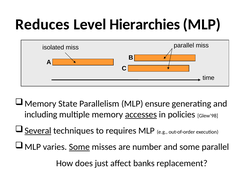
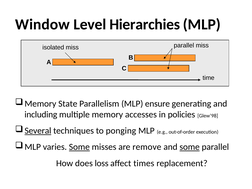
Reduces: Reduces -> Window
accesses underline: present -> none
requires: requires -> ponging
number: number -> remove
some at (190, 147) underline: none -> present
just: just -> loss
banks: banks -> times
